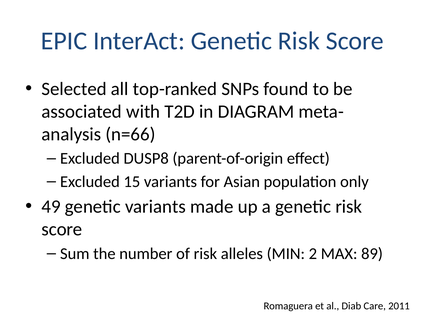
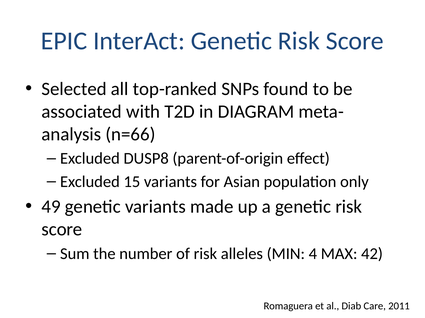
2: 2 -> 4
89: 89 -> 42
